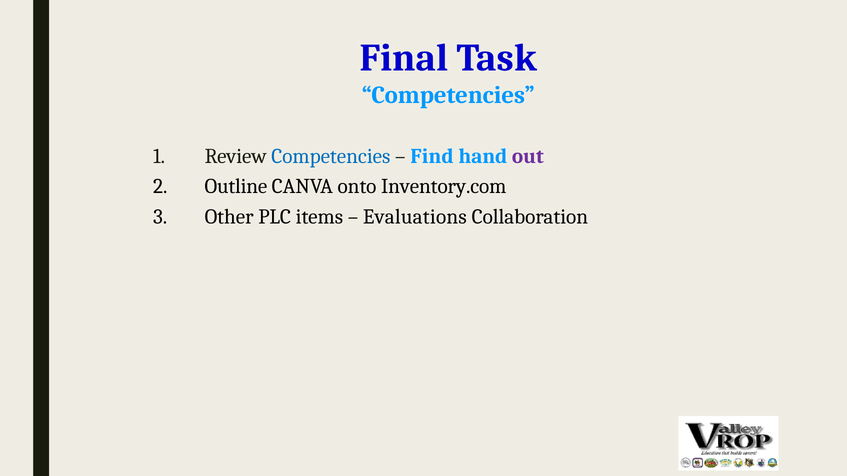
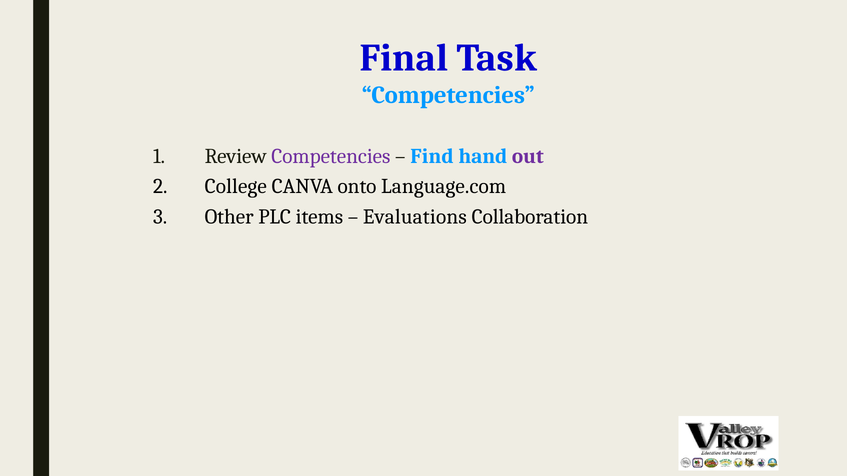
Competencies at (331, 157) colour: blue -> purple
Outline: Outline -> College
Inventory.com: Inventory.com -> Language.com
